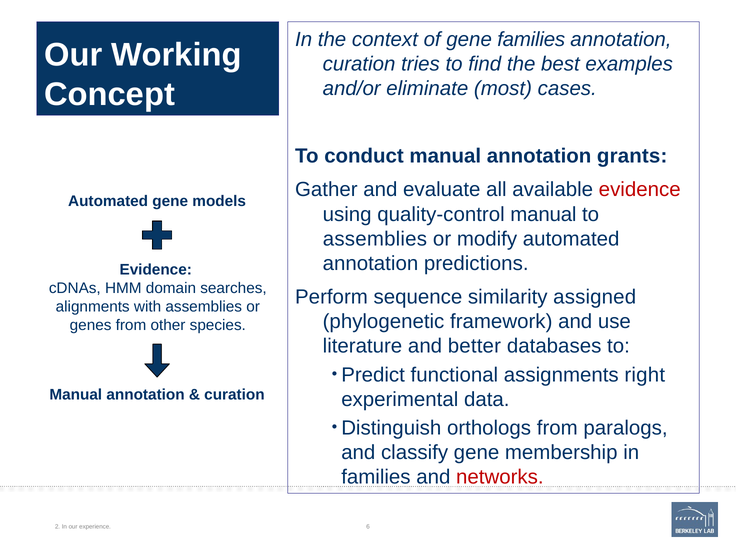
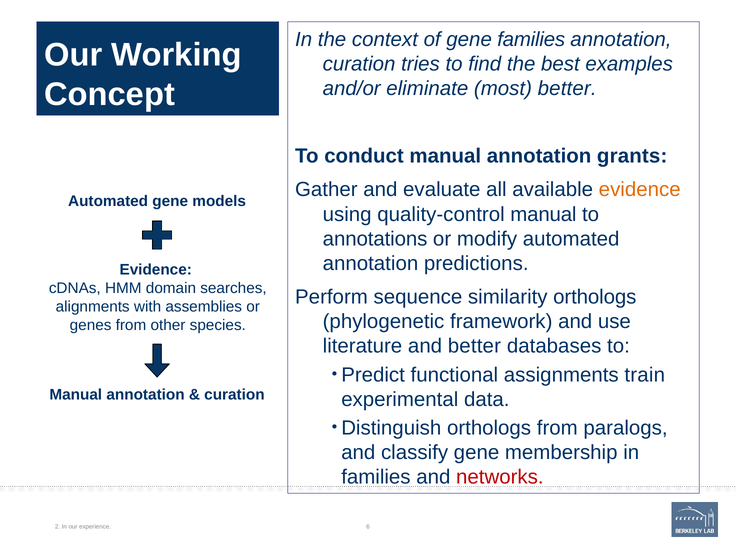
most cases: cases -> better
evidence at (640, 190) colour: red -> orange
assemblies at (375, 239): assemblies -> annotations
similarity assigned: assigned -> orthologs
right: right -> train
